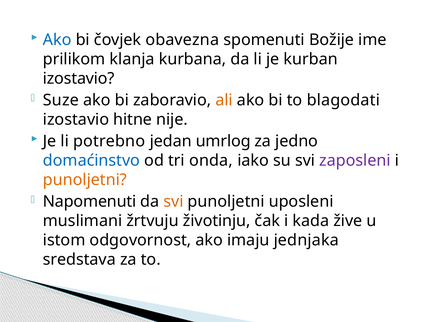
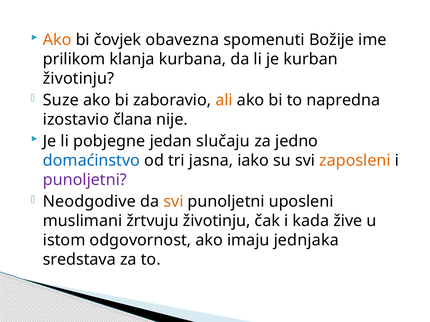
Ako at (57, 40) colour: blue -> orange
izostavio at (79, 79): izostavio -> životinju
blagodati: blagodati -> napredna
hitne: hitne -> člana
potrebno: potrebno -> pobjegne
umrlog: umrlog -> slučaju
onda: onda -> jasna
zaposleni colour: purple -> orange
punoljetni at (85, 180) colour: orange -> purple
Napomenuti: Napomenuti -> Neodgodive
